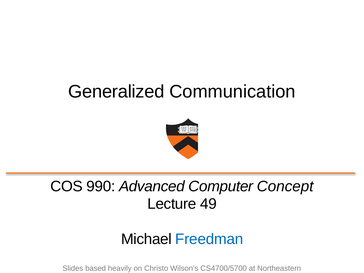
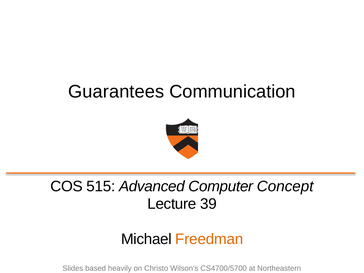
Generalized: Generalized -> Guarantees
990: 990 -> 515
49: 49 -> 39
Freedman colour: blue -> orange
